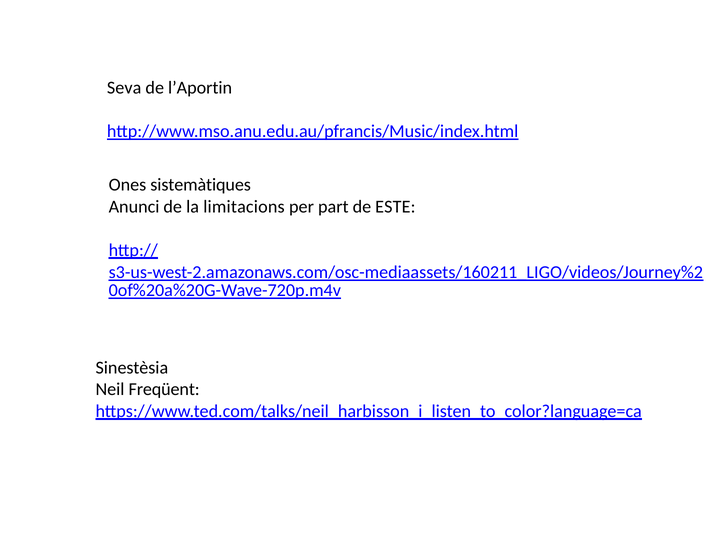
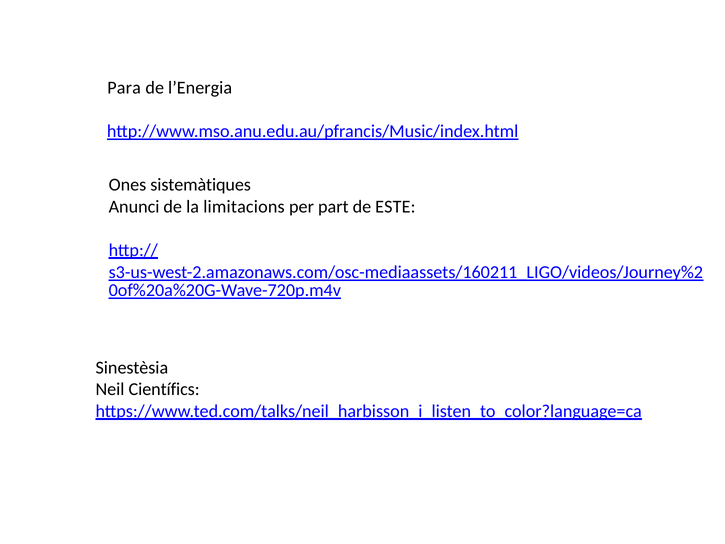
Seva: Seva -> Para
l’Aportin: l’Aportin -> l’Energia
Freqüent: Freqüent -> Científics
